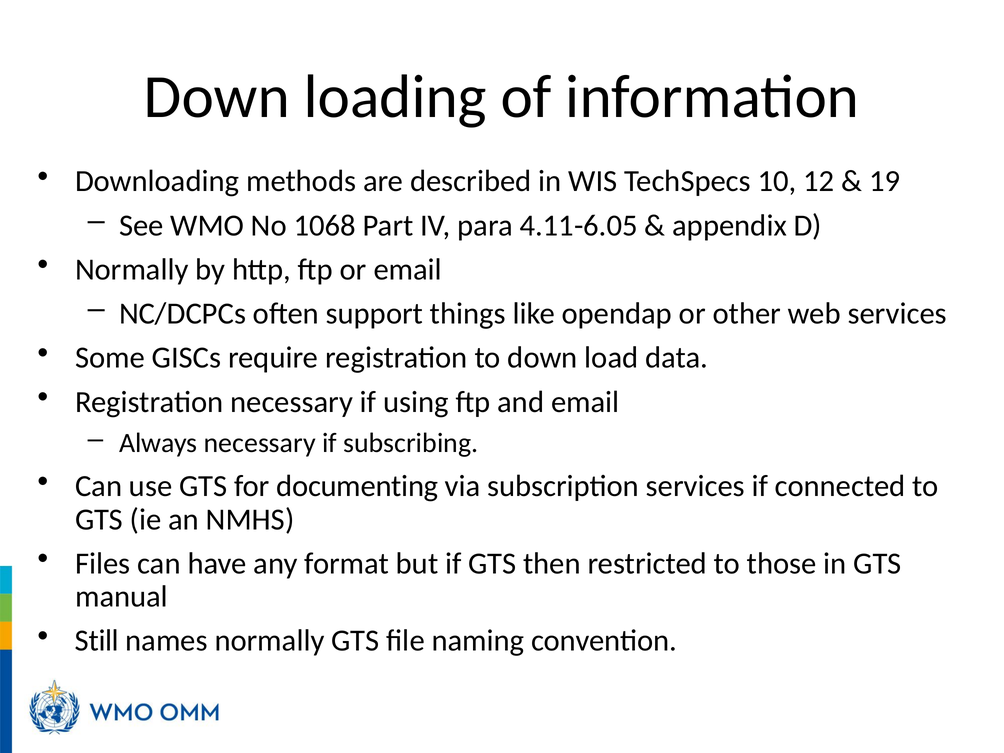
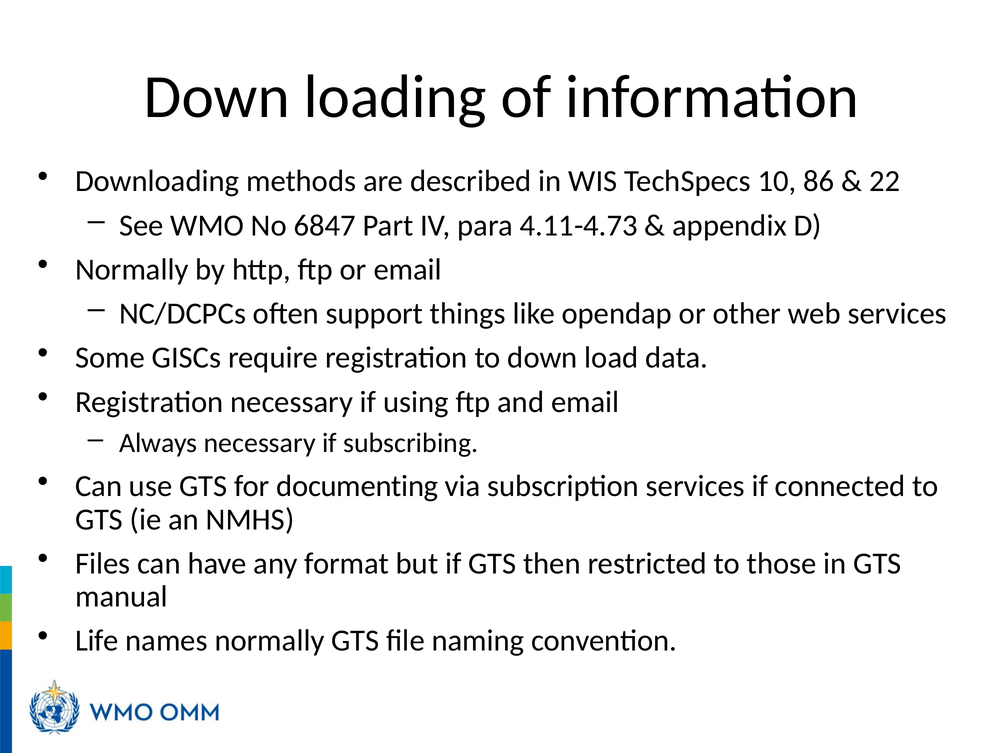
12: 12 -> 86
19: 19 -> 22
1068: 1068 -> 6847
4.11-6.05: 4.11-6.05 -> 4.11-4.73
Still: Still -> Life
